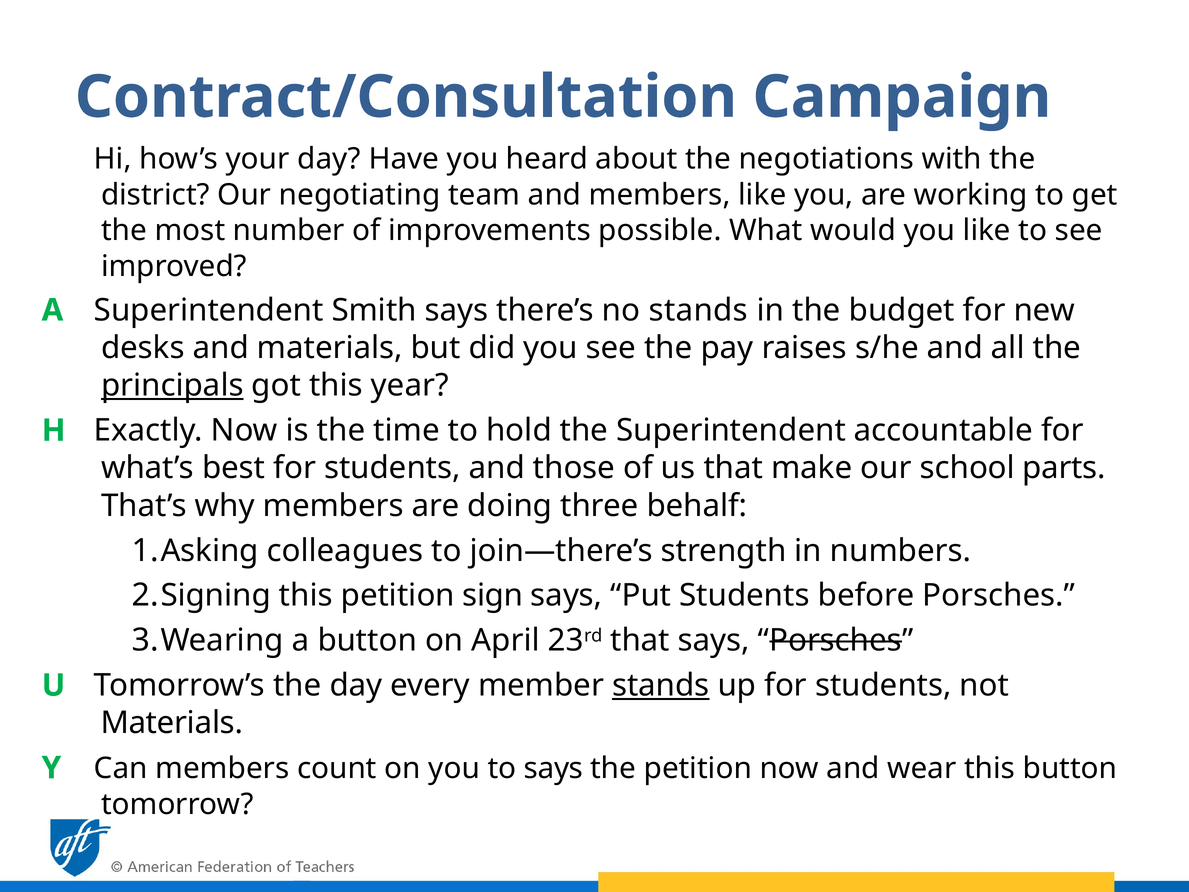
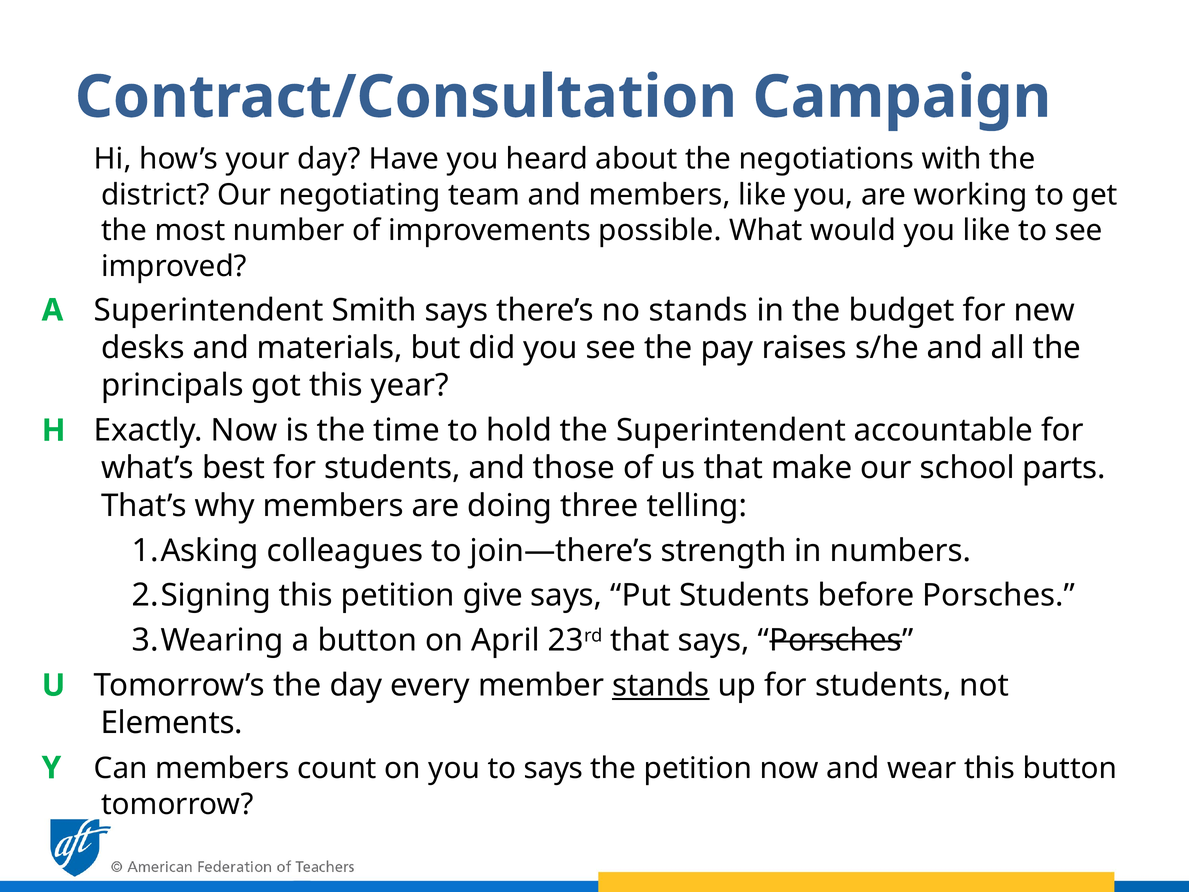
principals underline: present -> none
behalf: behalf -> telling
sign: sign -> give
Materials at (172, 723): Materials -> Elements
